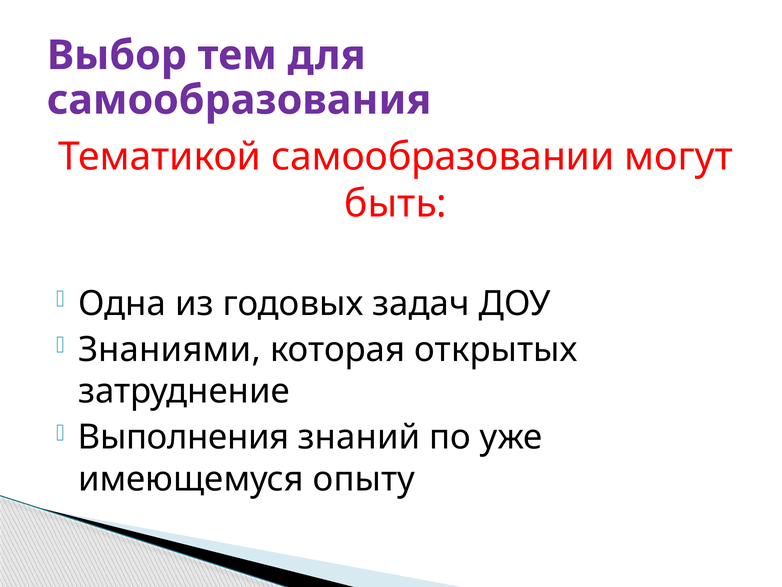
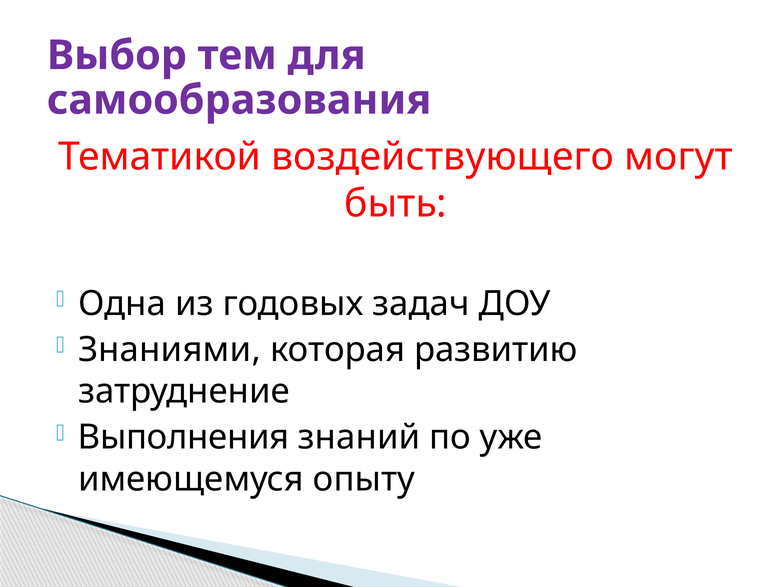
самообразовании: самообразовании -> воздействующего
открытых: открытых -> развитию
